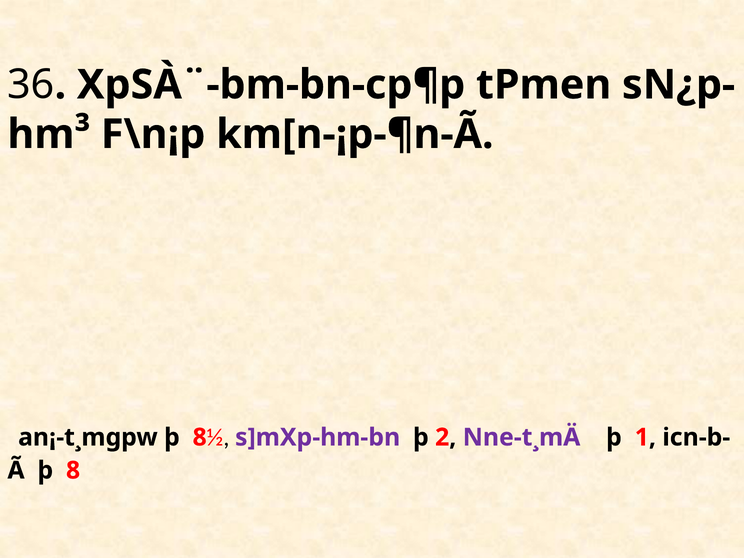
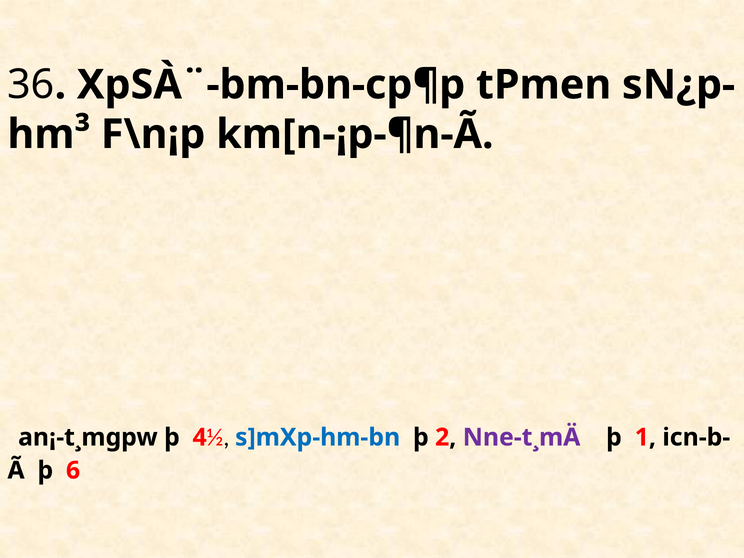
an¡-t¸mgpw þ 8: 8 -> 4
s]mXp-hm-bn colour: purple -> blue
8 at (73, 470): 8 -> 6
